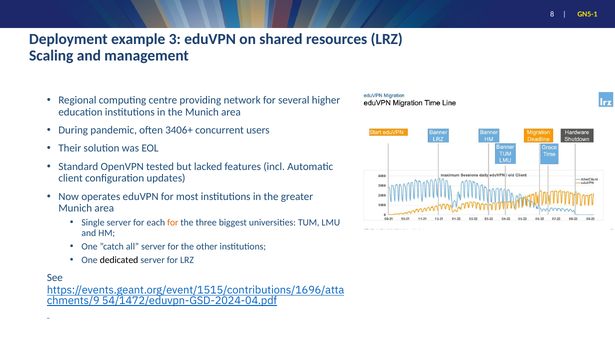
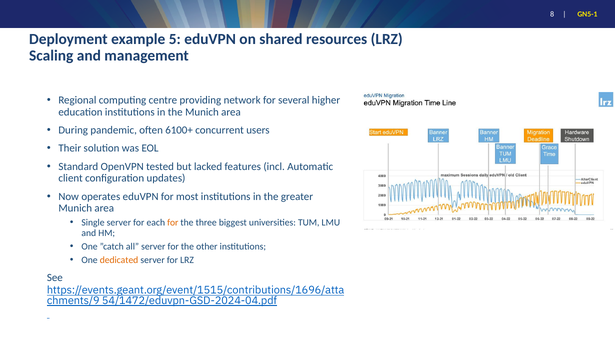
3: 3 -> 5
3406+: 3406+ -> 6100+
dedicated colour: black -> orange
